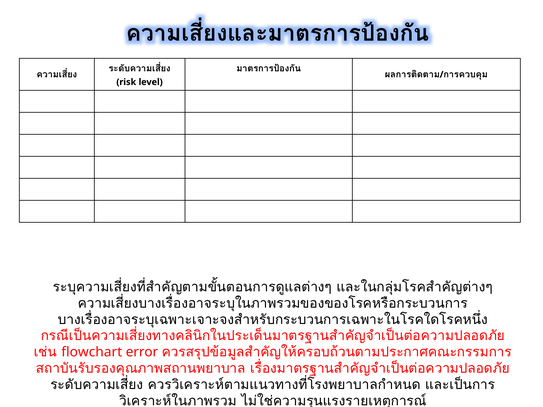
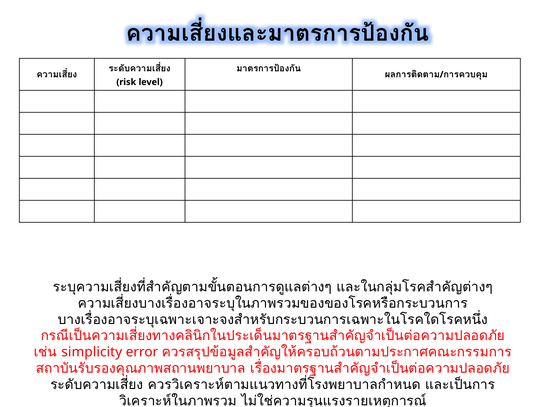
flowchart: flowchart -> simplicity
